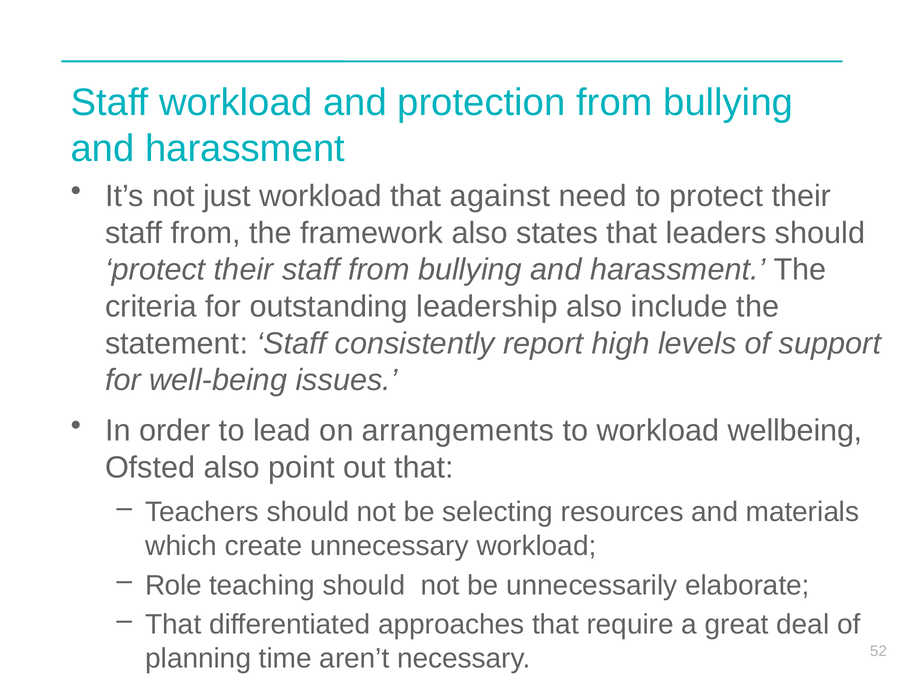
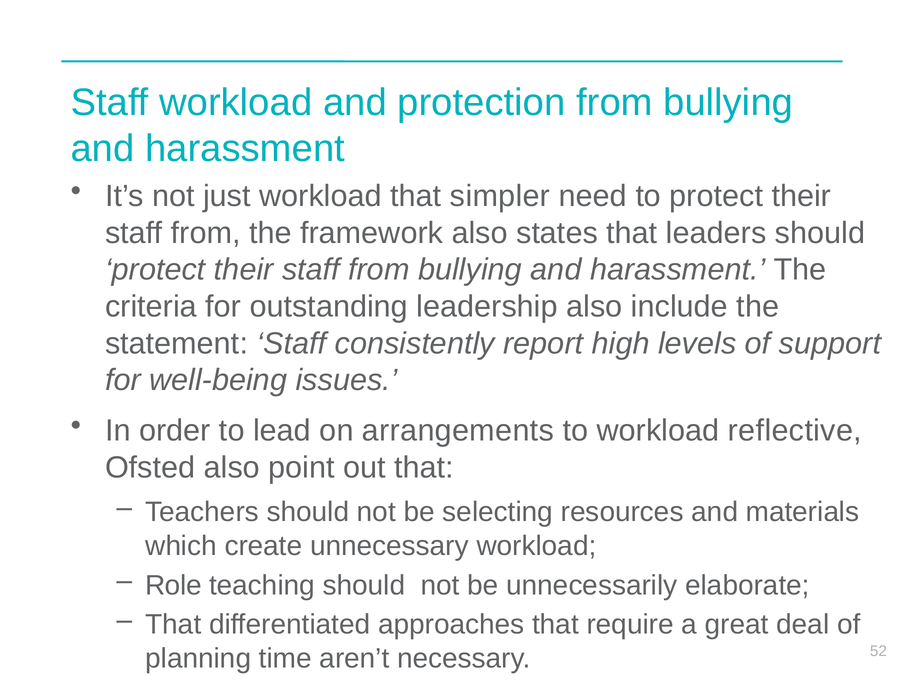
against: against -> simpler
wellbeing: wellbeing -> reflective
